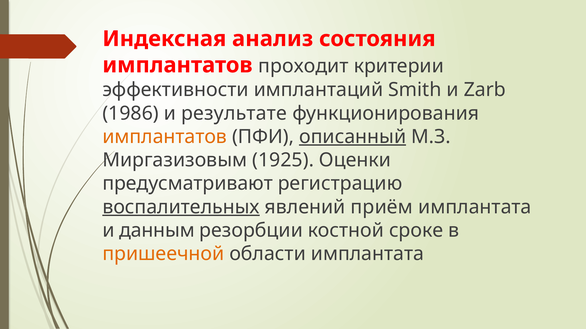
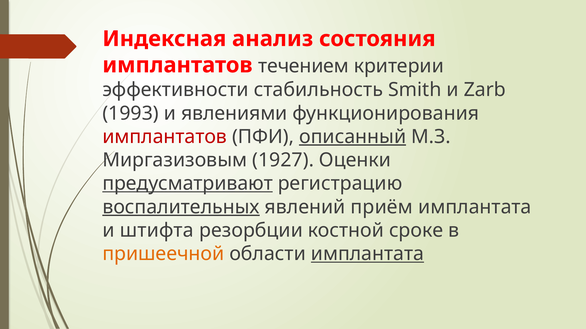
проходит: проходит -> течением
имплантаций: имплантаций -> стабильность
1986: 1986 -> 1993
результате: результате -> явлениями
имплантатов at (165, 137) colour: orange -> red
1925: 1925 -> 1927
предусматривают underline: none -> present
данным: данным -> штифта
имплантата at (367, 254) underline: none -> present
